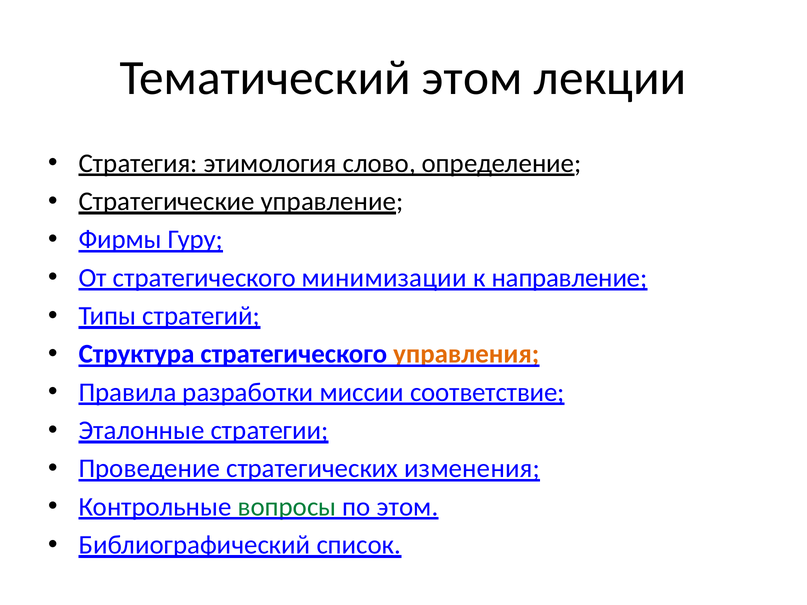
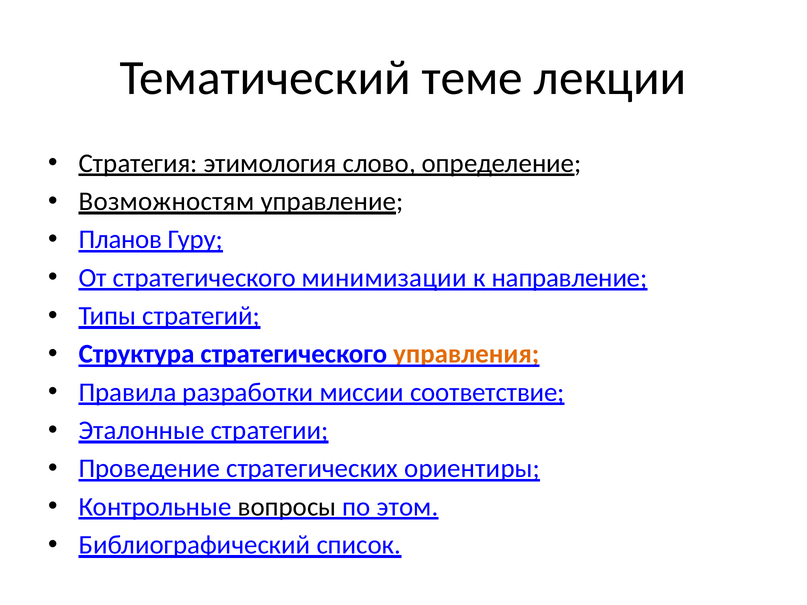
Тематический этом: этом -> теме
Стратегические: Стратегические -> Возможностям
Фирмы: Фирмы -> Планов
изменения: изменения -> ориентиры
вопросы colour: green -> black
